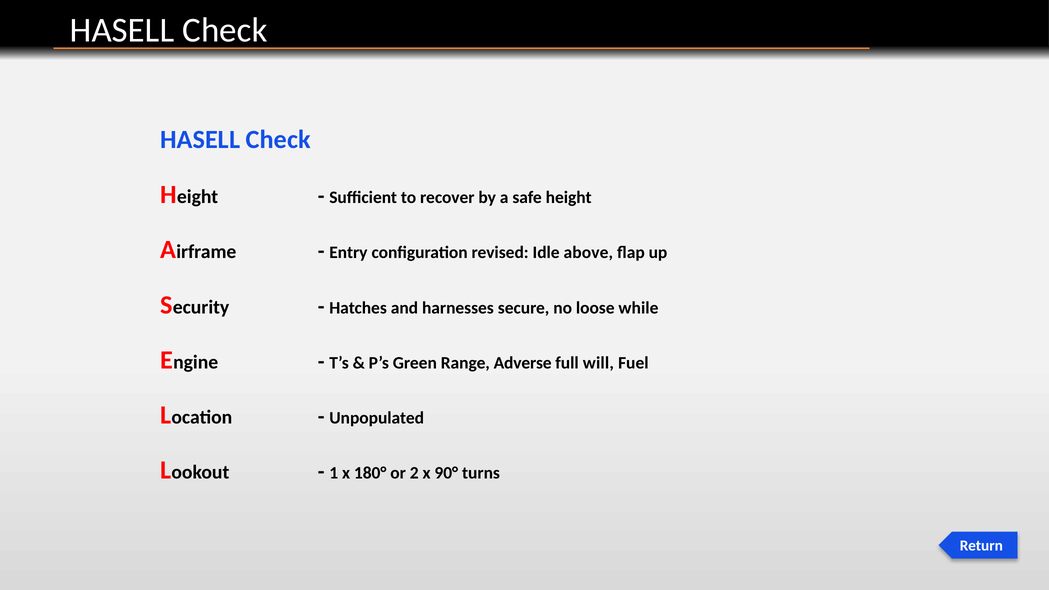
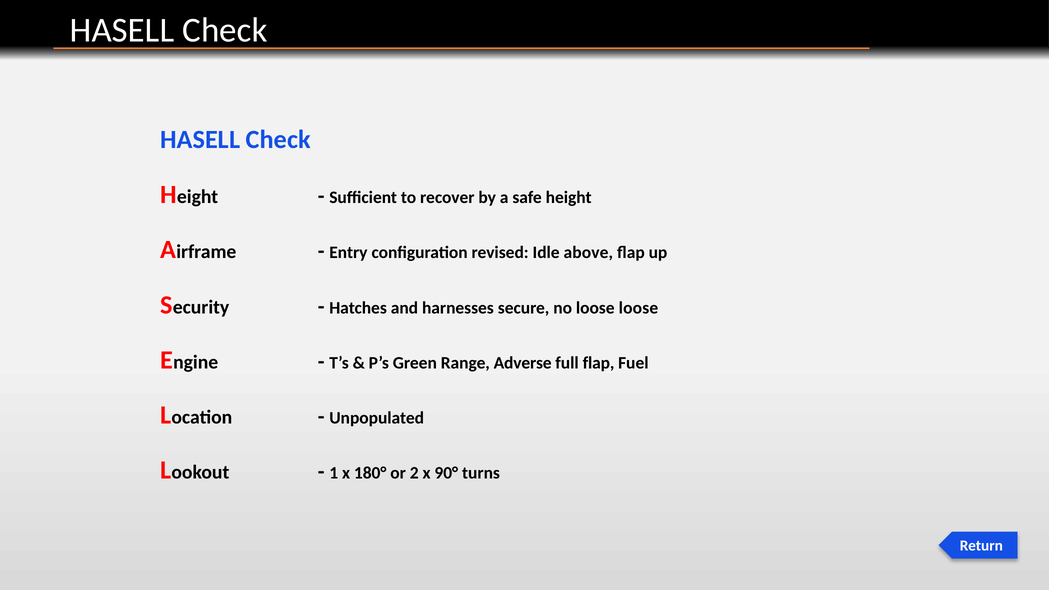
loose while: while -> loose
full will: will -> flap
